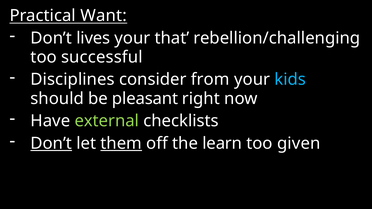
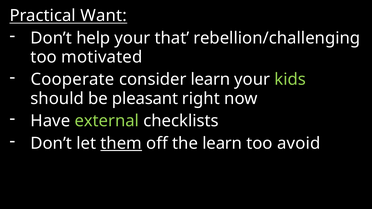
lives: lives -> help
successful: successful -> motivated
Disciplines: Disciplines -> Cooperate
consider from: from -> learn
kids colour: light blue -> light green
Don’t at (51, 144) underline: present -> none
given: given -> avoid
